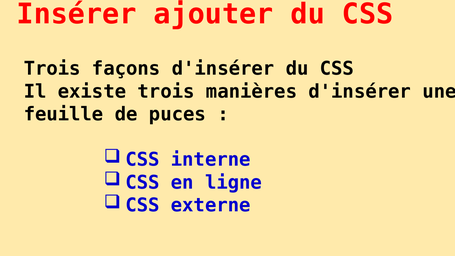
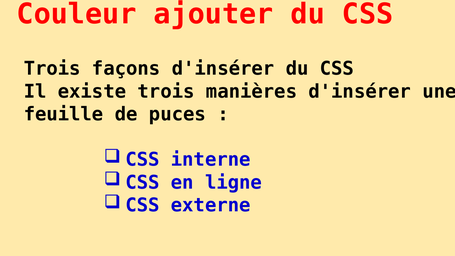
Insérer: Insérer -> Couleur
